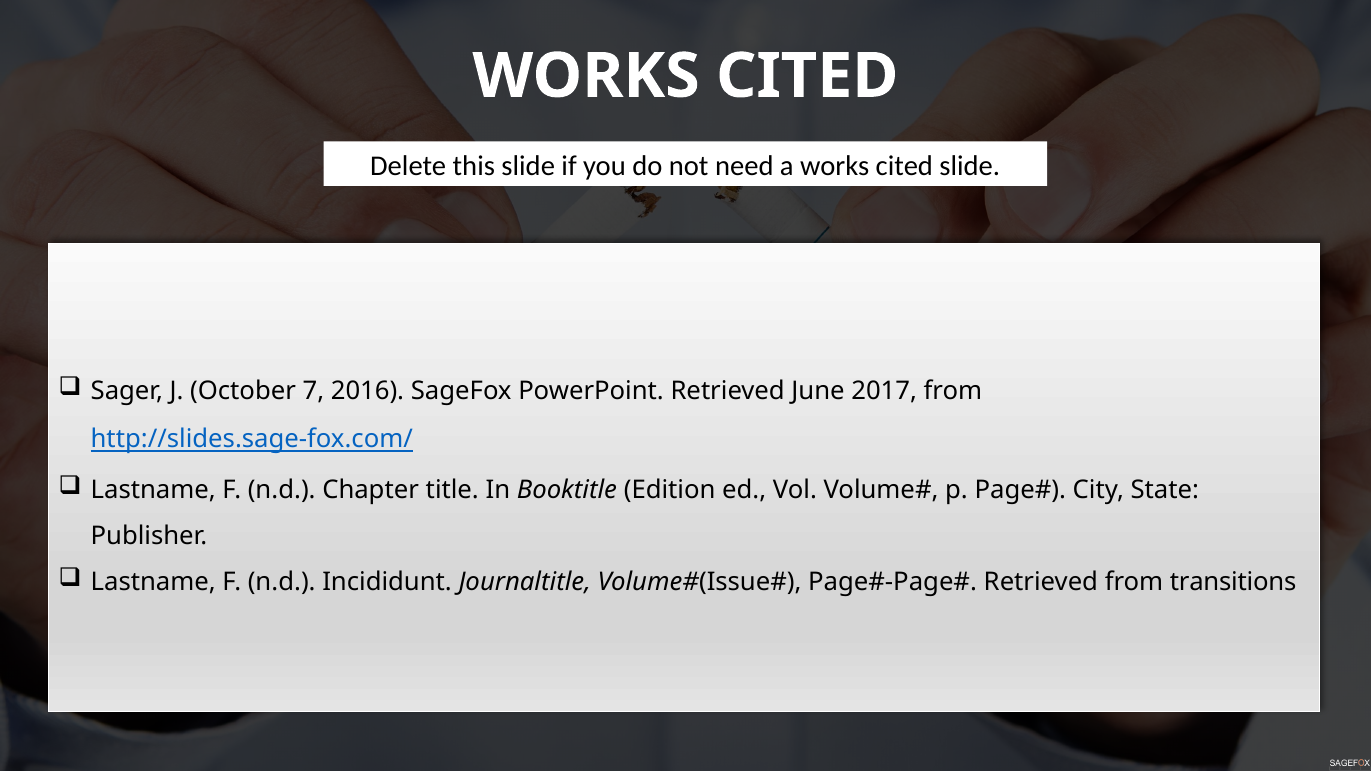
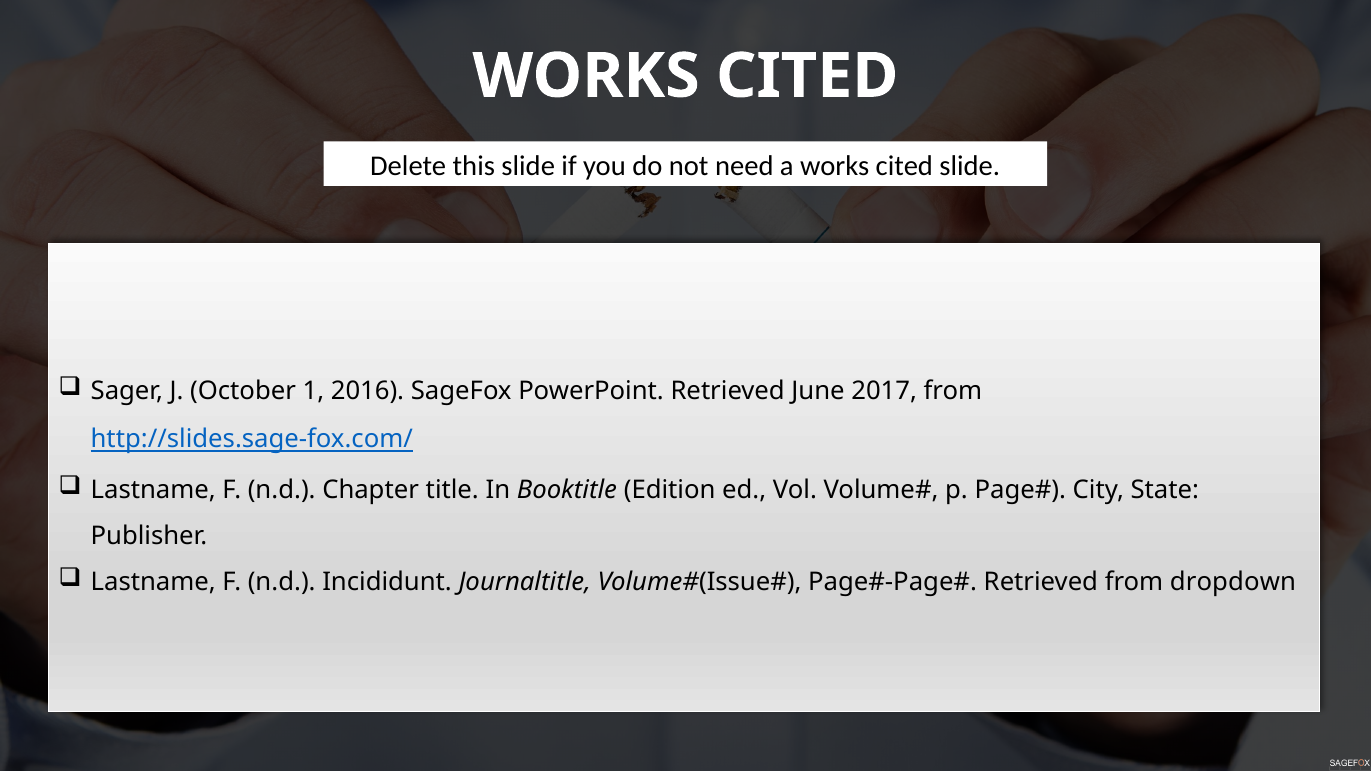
7: 7 -> 1
transitions: transitions -> dropdown
